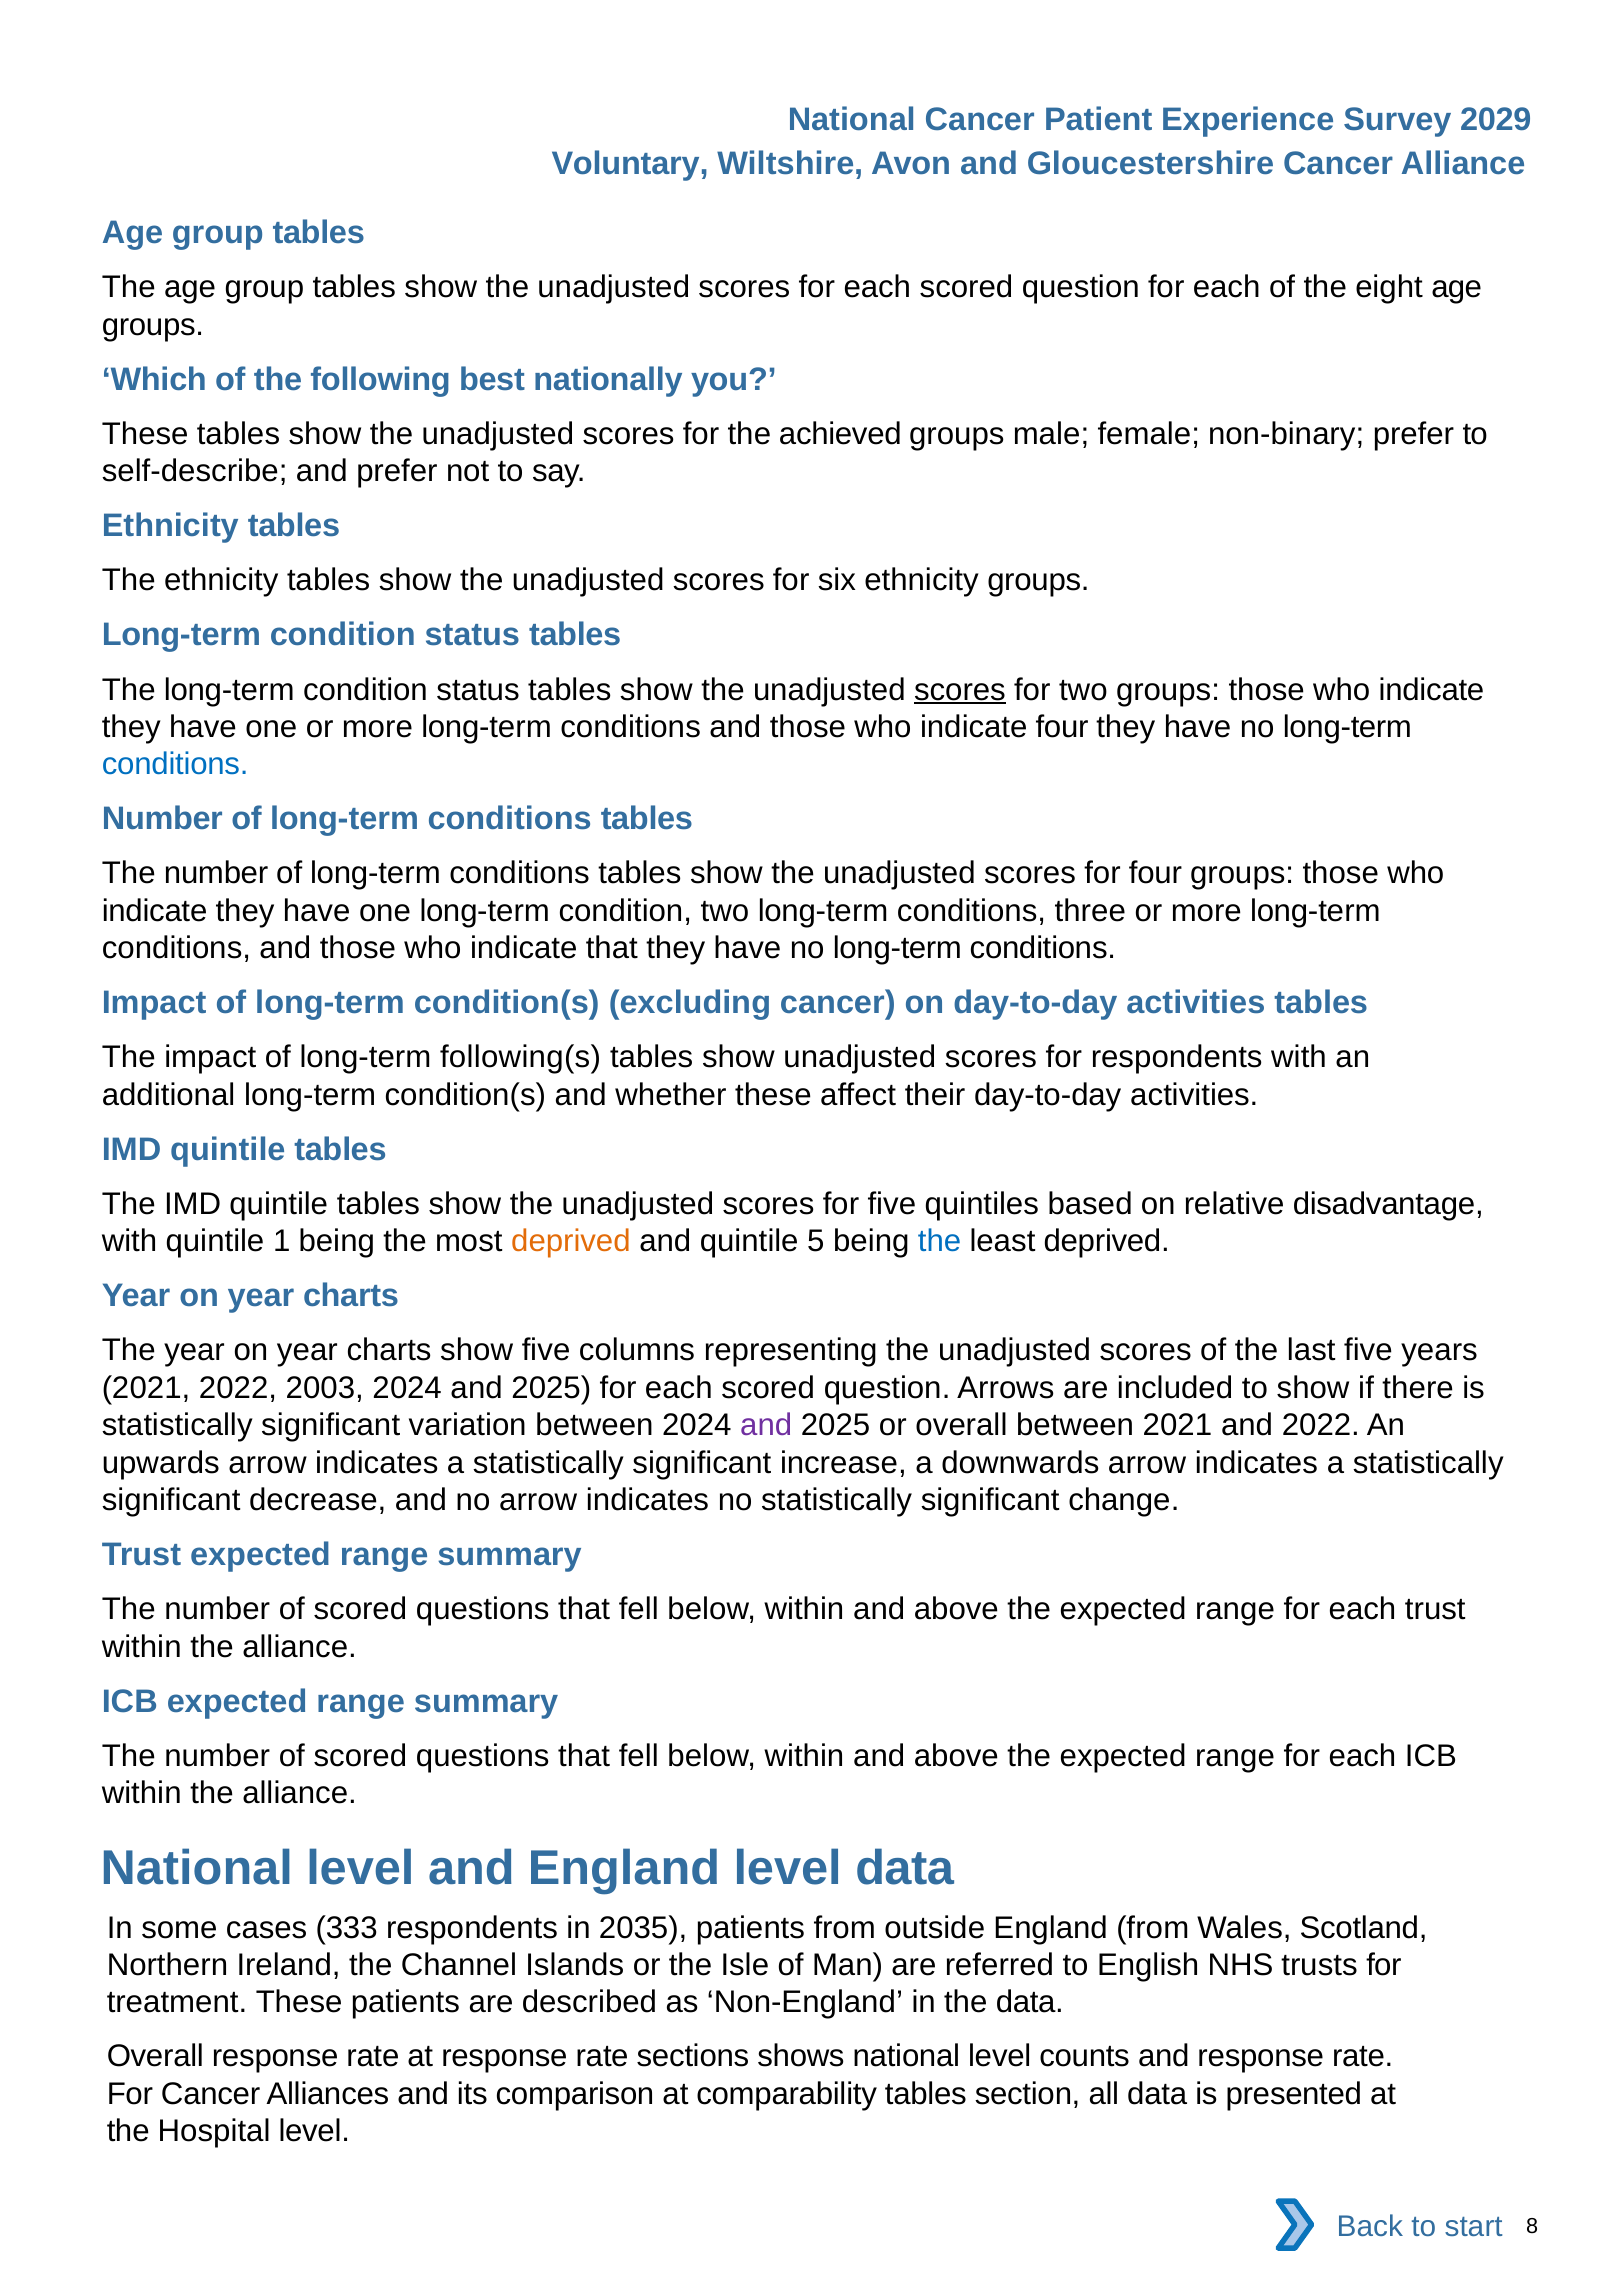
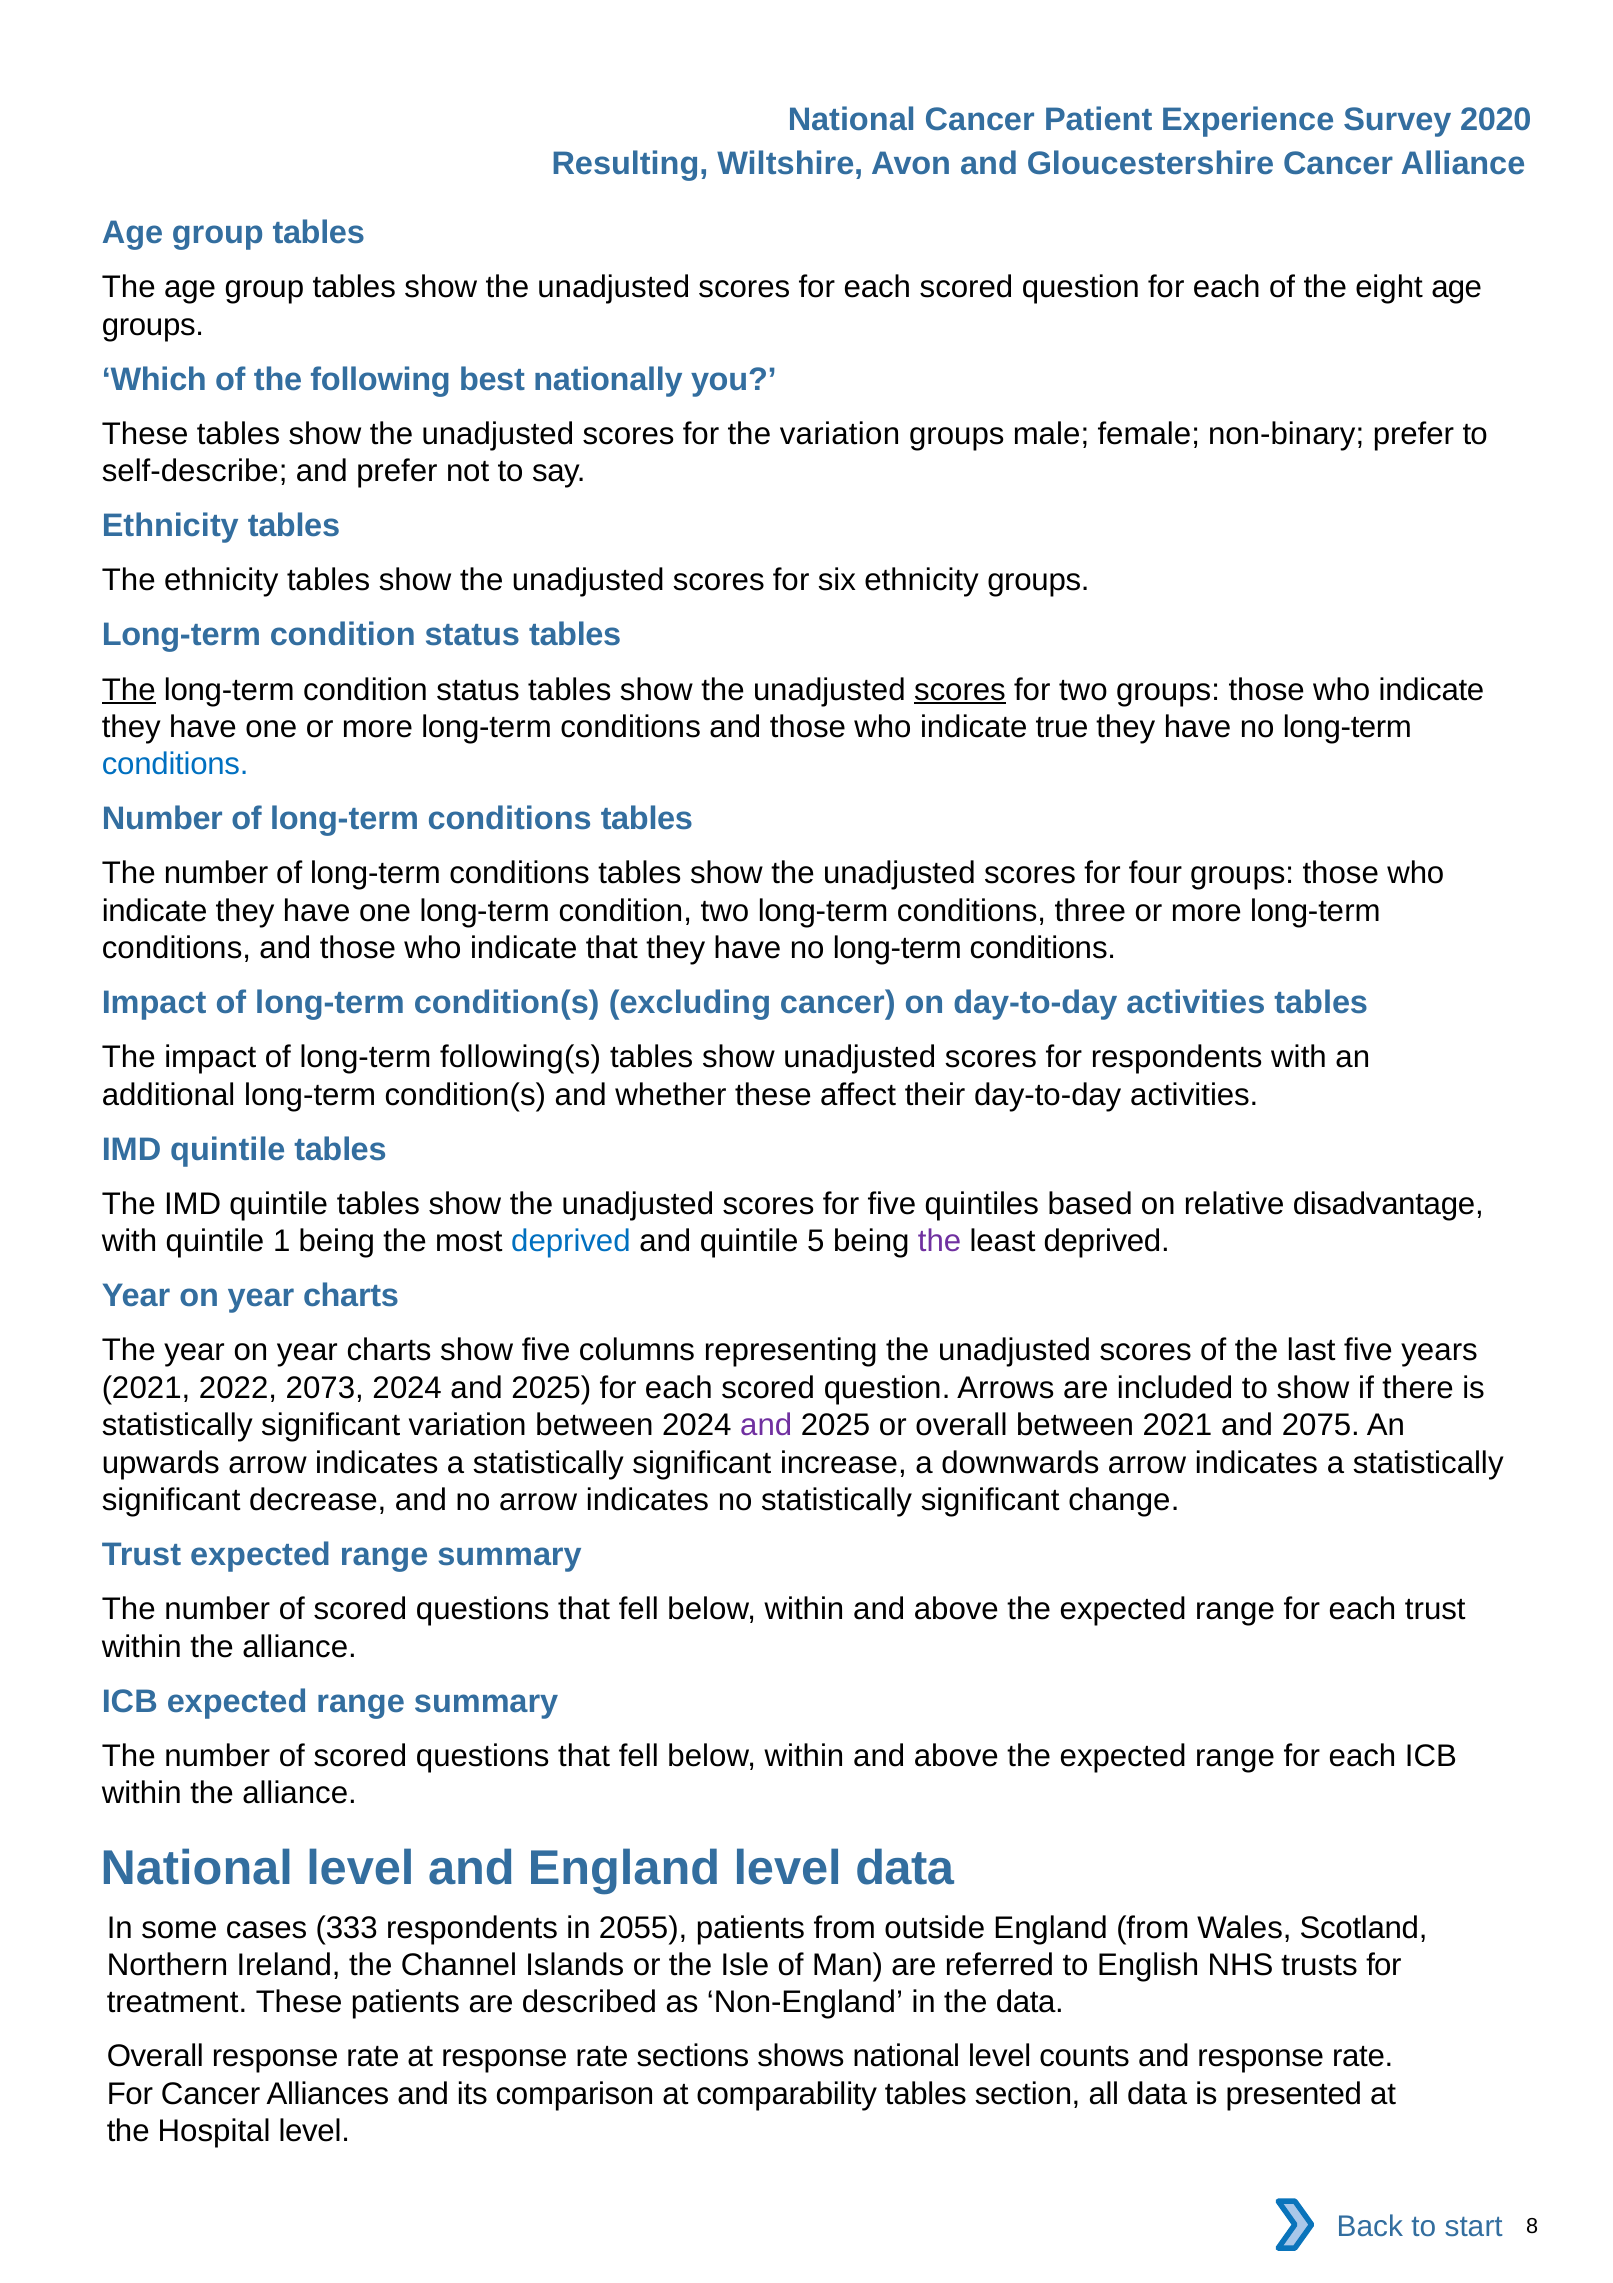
2029: 2029 -> 2020
Voluntary: Voluntary -> Resulting
the achieved: achieved -> variation
The at (129, 690) underline: none -> present
indicate four: four -> true
deprived at (571, 1241) colour: orange -> blue
the at (940, 1241) colour: blue -> purple
2003: 2003 -> 2073
and 2022: 2022 -> 2075
2035: 2035 -> 2055
